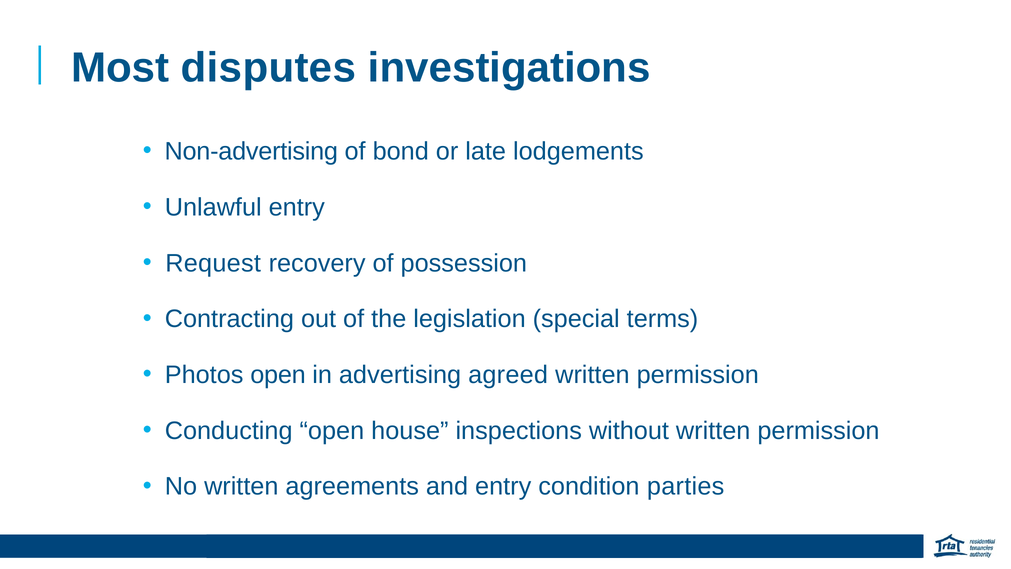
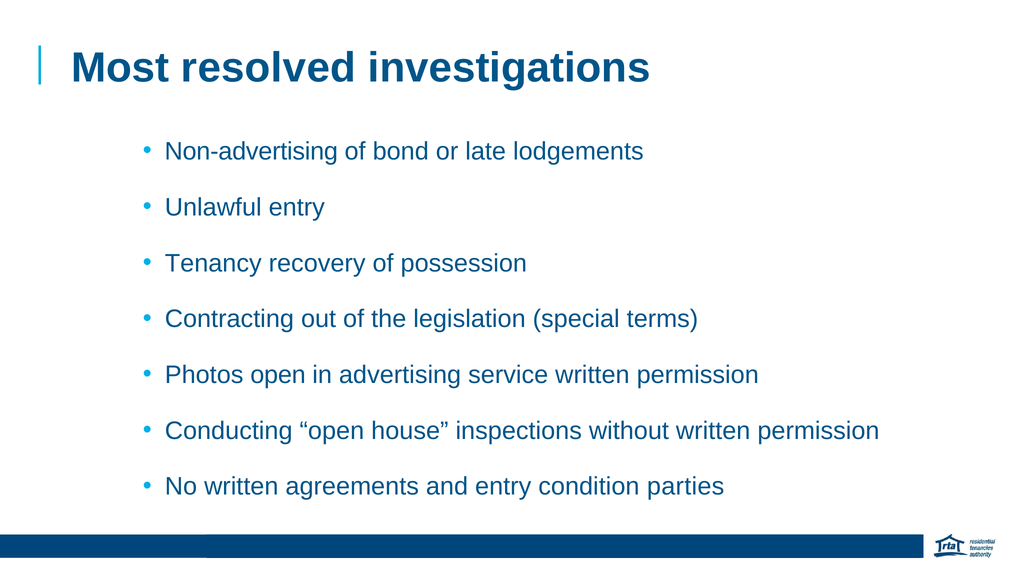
disputes: disputes -> resolved
Request: Request -> Tenancy
agreed: agreed -> service
